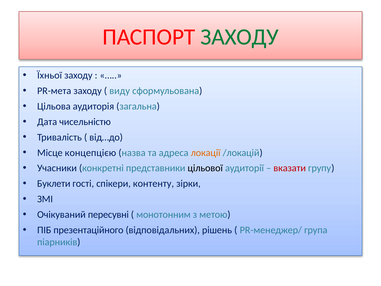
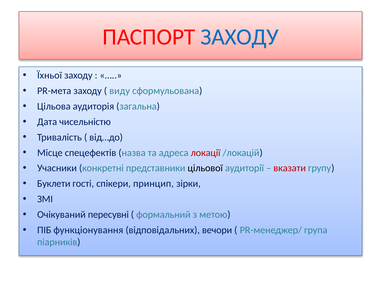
ЗАХОДУ at (240, 37) colour: green -> blue
концепцією: концепцією -> спецефектів
локації colour: orange -> red
контенту: контенту -> принцип
монотонним: монотонним -> формальний
презентаційного: презентаційного -> функціонування
рішень: рішень -> вечори
